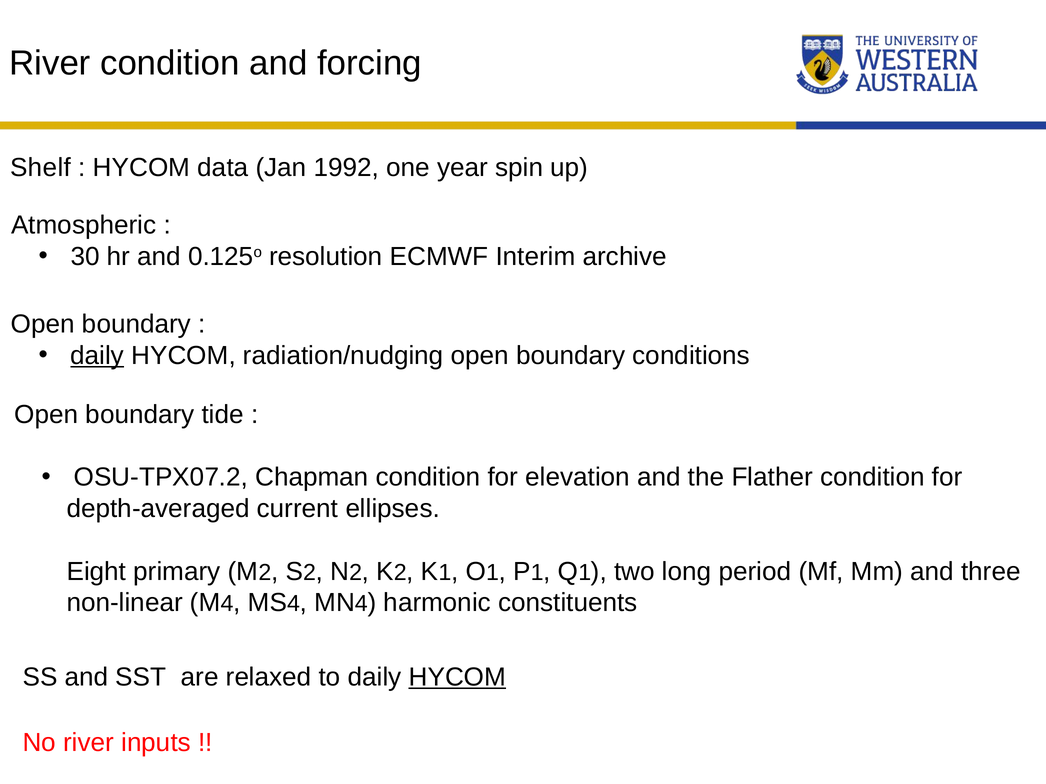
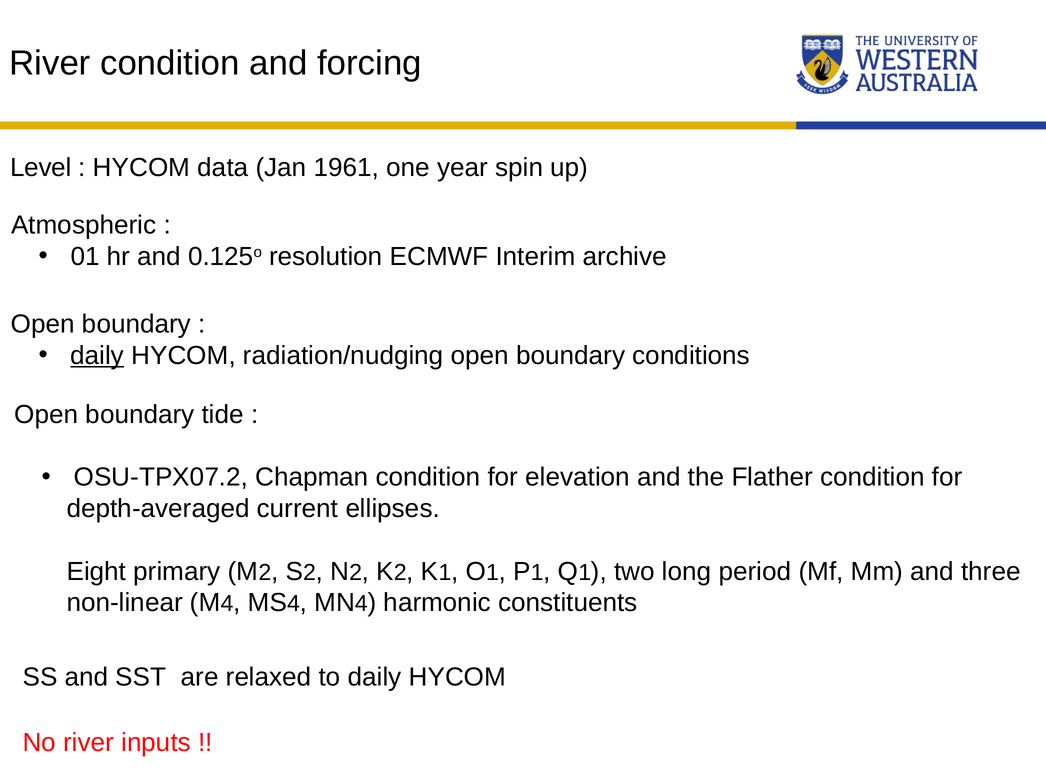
Shelf: Shelf -> Level
1992: 1992 -> 1961
30: 30 -> 01
HYCOM at (457, 677) underline: present -> none
